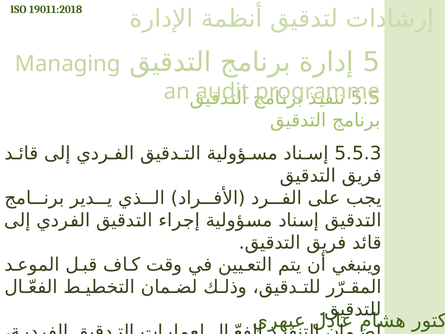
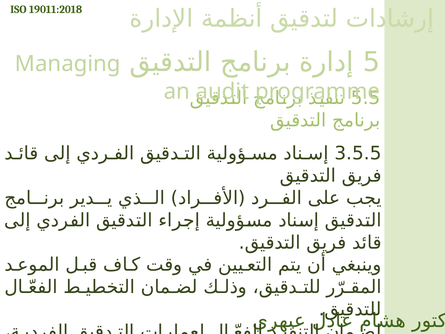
5.5.3: 5.5.3 -> 3.5.5
